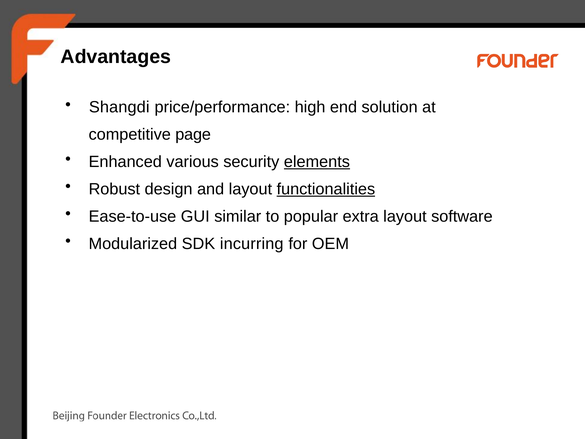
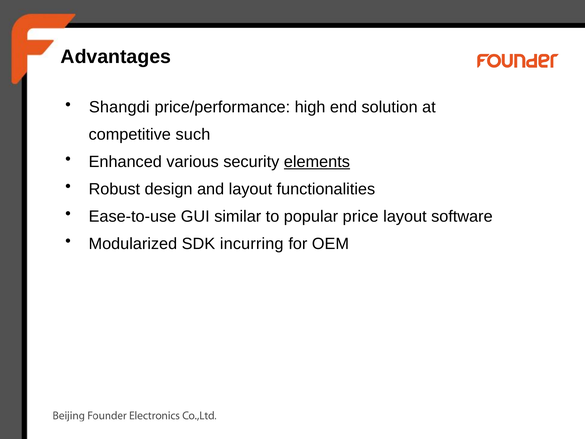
page: page -> such
functionalities underline: present -> none
extra: extra -> price
